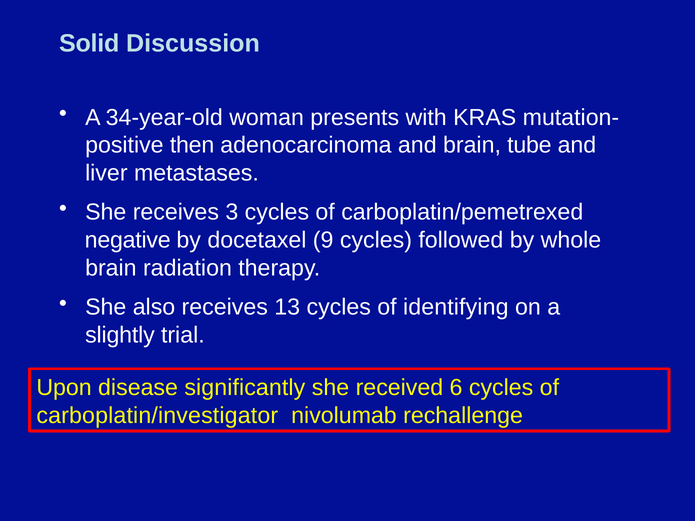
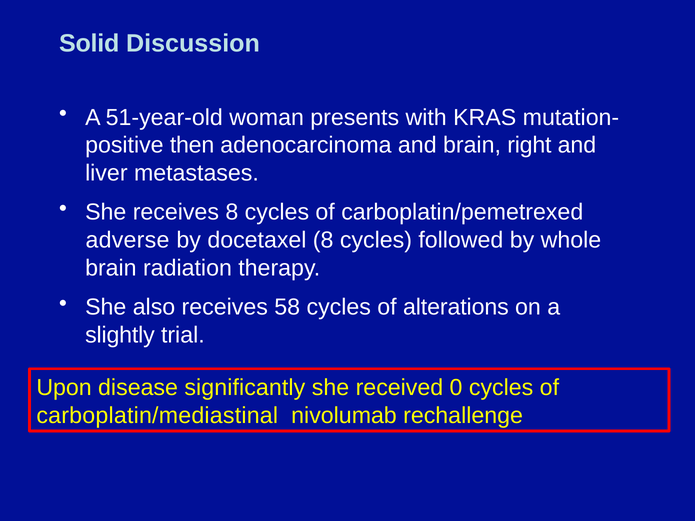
34-year-old: 34-year-old -> 51-year-old
tube: tube -> right
receives 3: 3 -> 8
negative: negative -> adverse
docetaxel 9: 9 -> 8
13: 13 -> 58
identifying: identifying -> alterations
6: 6 -> 0
carboplatin/investigator: carboplatin/investigator -> carboplatin/mediastinal
